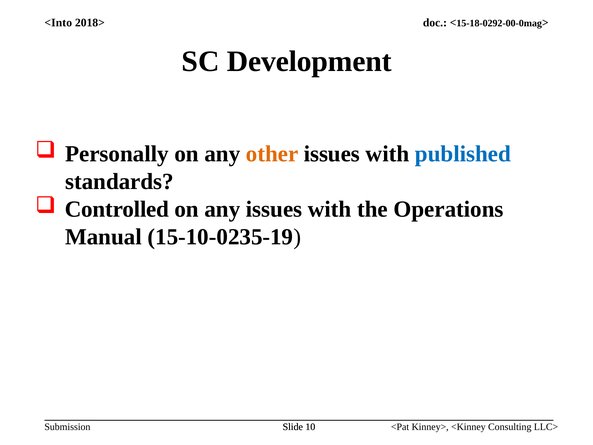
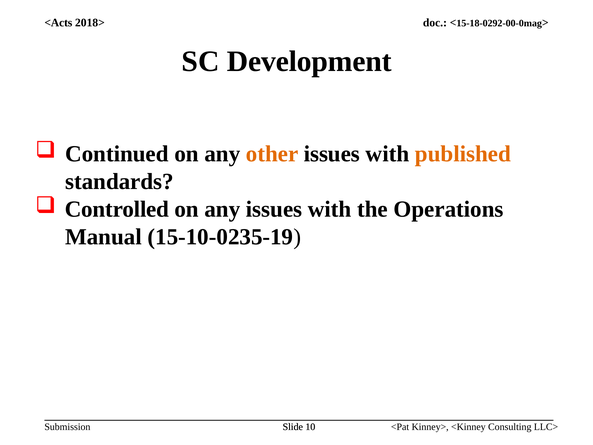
<Into: <Into -> <Acts
Personally: Personally -> Continued
published colour: blue -> orange
